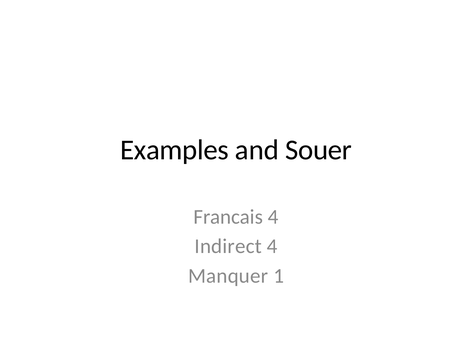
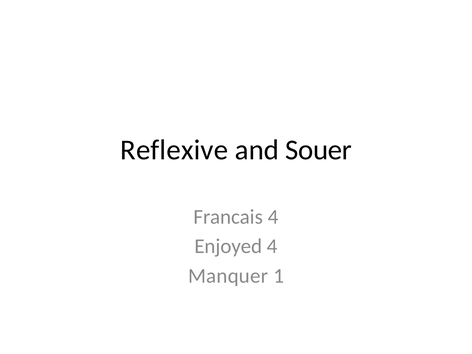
Examples: Examples -> Reflexive
Indirect: Indirect -> Enjoyed
